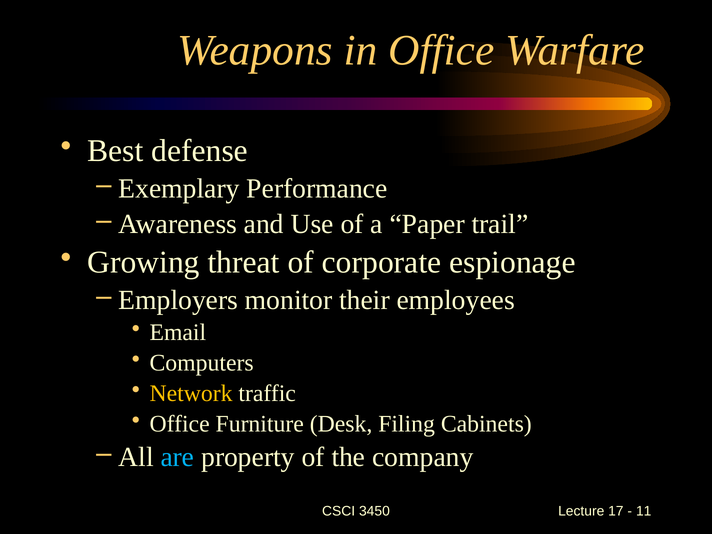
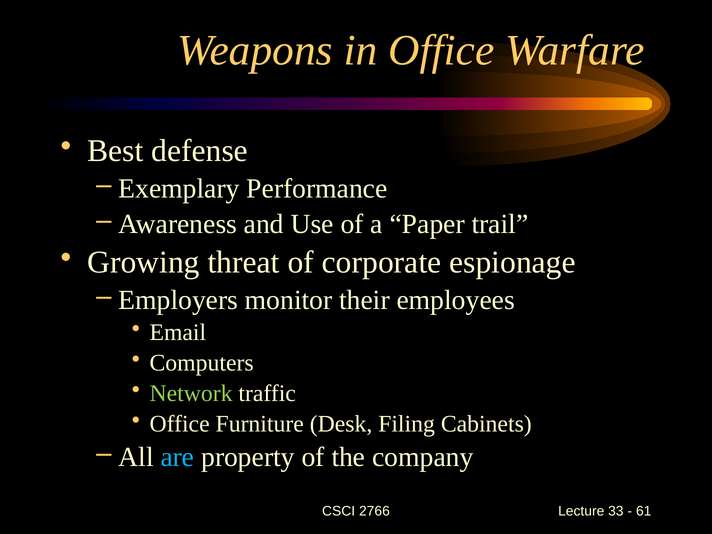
Network colour: yellow -> light green
3450: 3450 -> 2766
17: 17 -> 33
11: 11 -> 61
